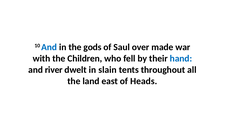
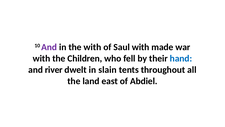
And at (49, 47) colour: blue -> purple
the gods: gods -> with
Saul over: over -> with
Heads: Heads -> Abdiel
